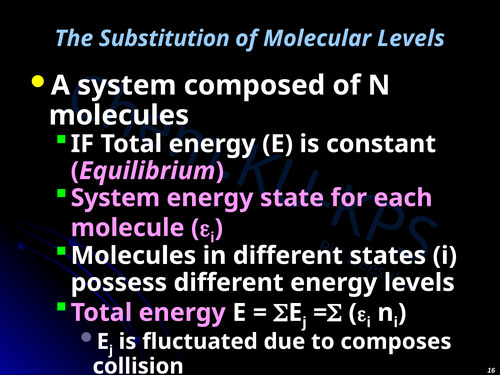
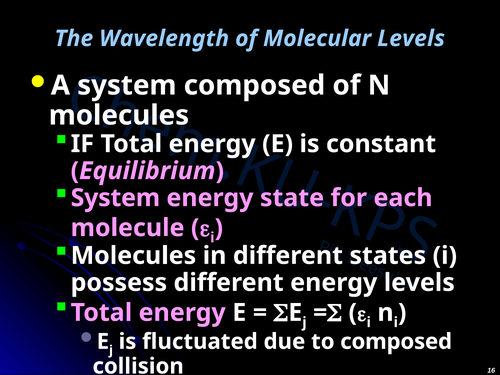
Substitution: Substitution -> Wavelength
to composes: composes -> composed
